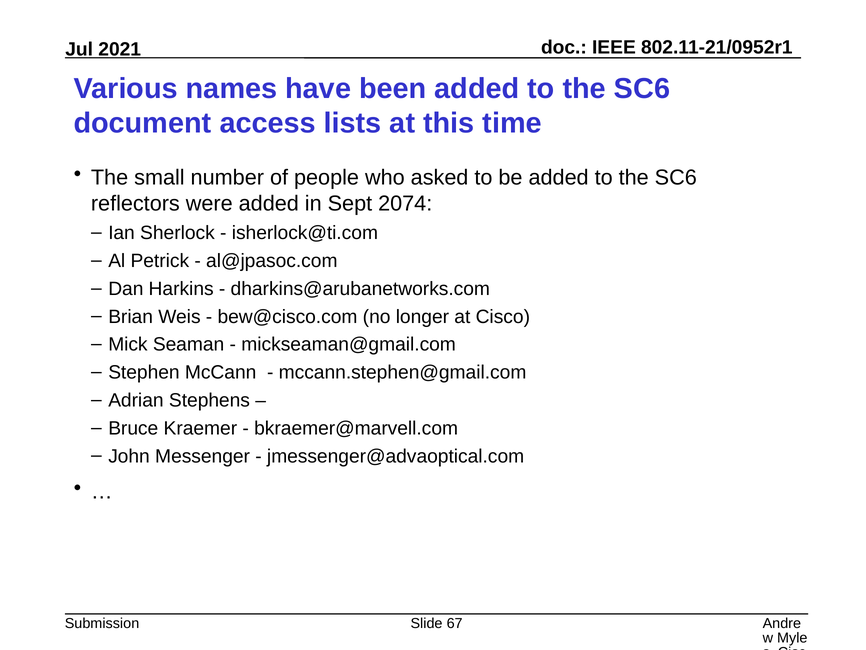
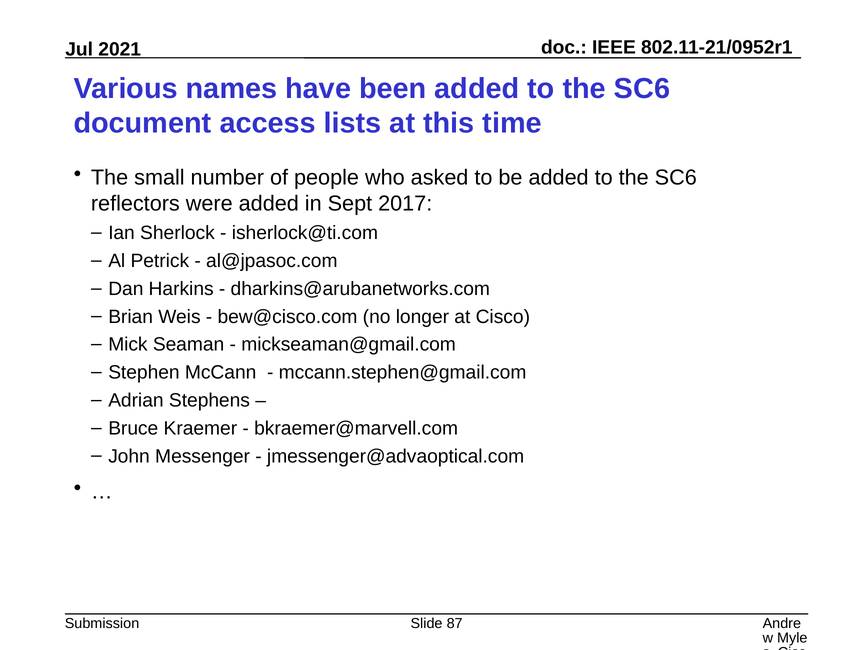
2074: 2074 -> 2017
67: 67 -> 87
